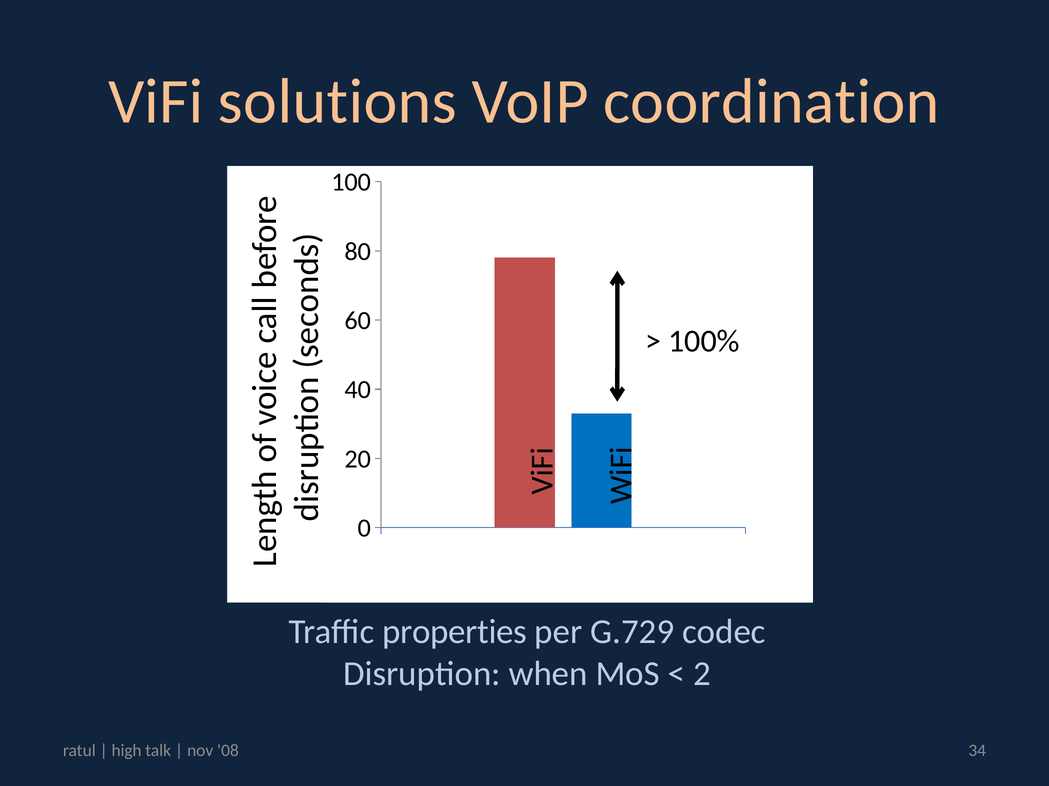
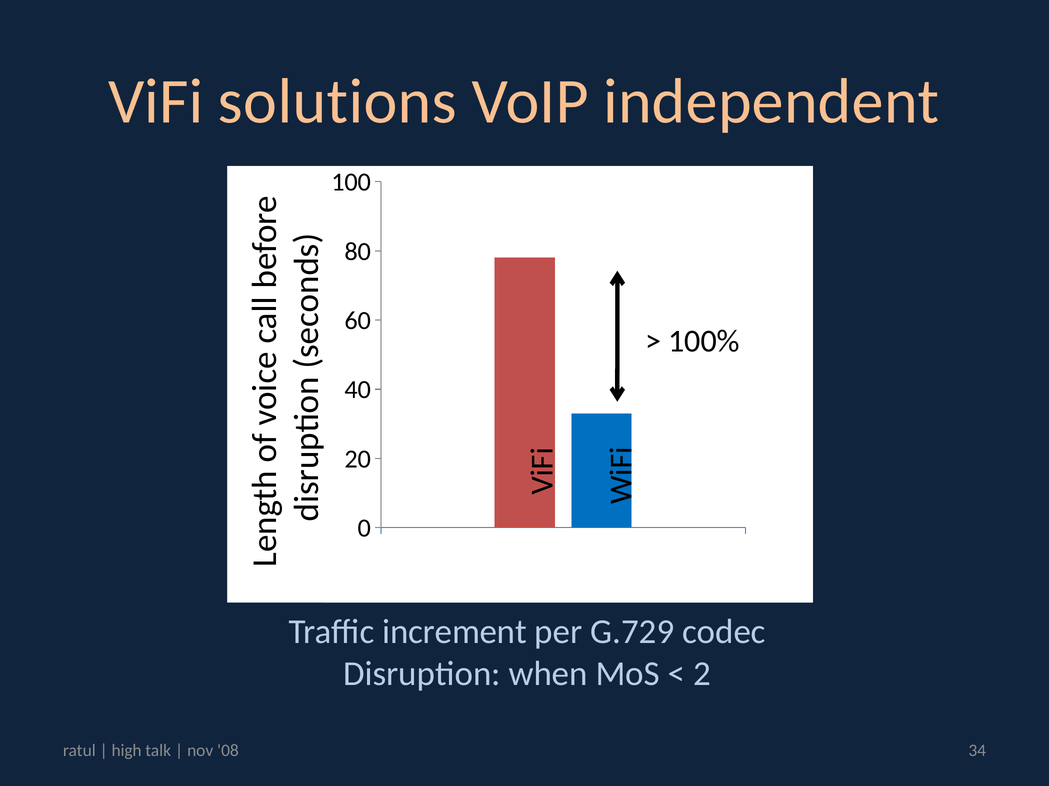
coordination: coordination -> independent
properties: properties -> increment
